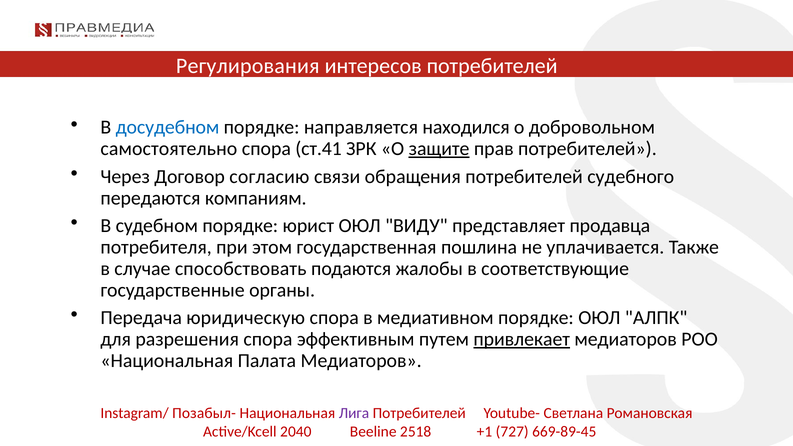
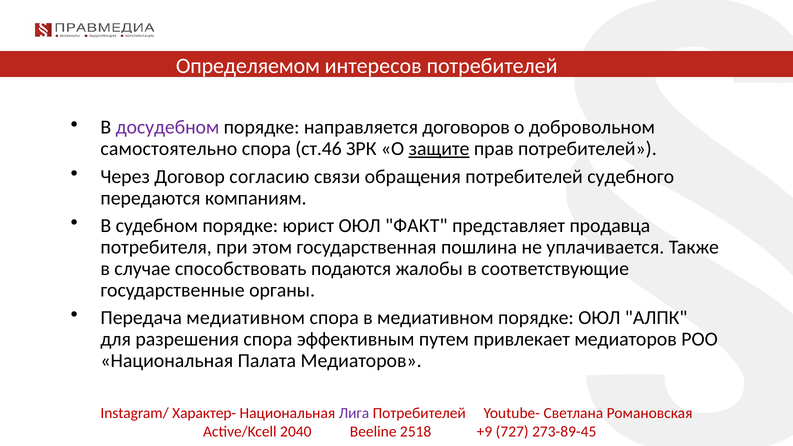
Регулирования: Регулирования -> Определяемом
досудебном colour: blue -> purple
находился: находился -> договоров
ст.41: ст.41 -> ст.46
ВИДУ: ВИДУ -> ФАКТ
Передача юридическую: юридическую -> медиативном
привлекает underline: present -> none
Позабыл-: Позабыл- -> Характер-
+1: +1 -> +9
669-89-45: 669-89-45 -> 273-89-45
